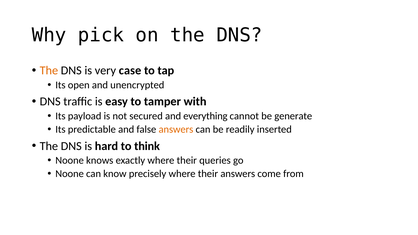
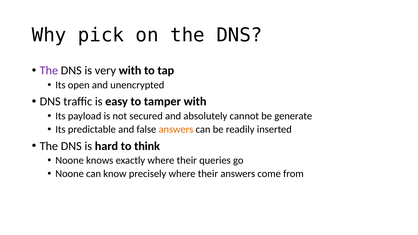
The at (49, 71) colour: orange -> purple
very case: case -> with
everything: everything -> absolutely
